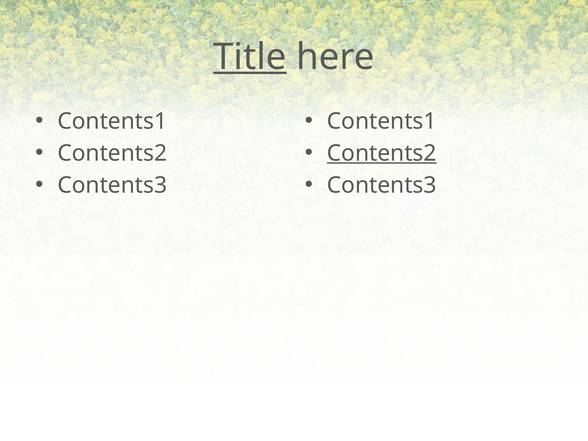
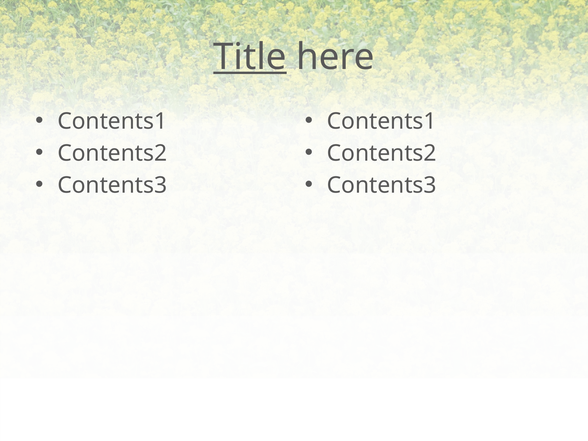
Contents2 at (382, 153) underline: present -> none
